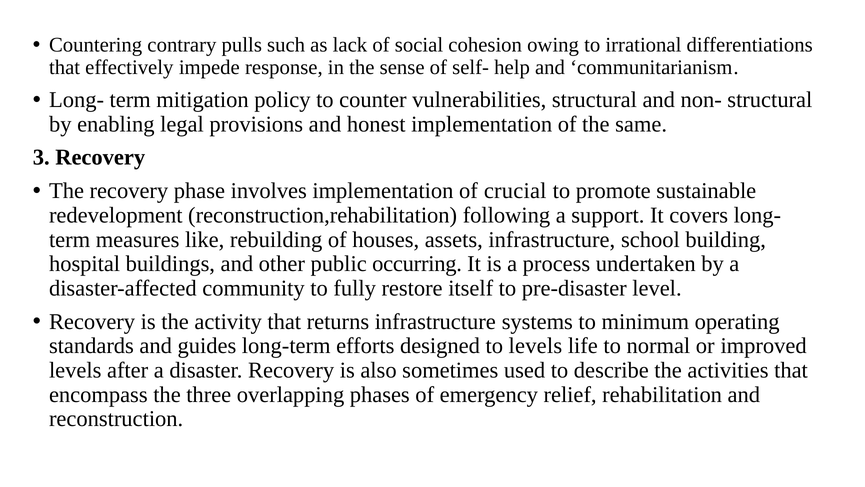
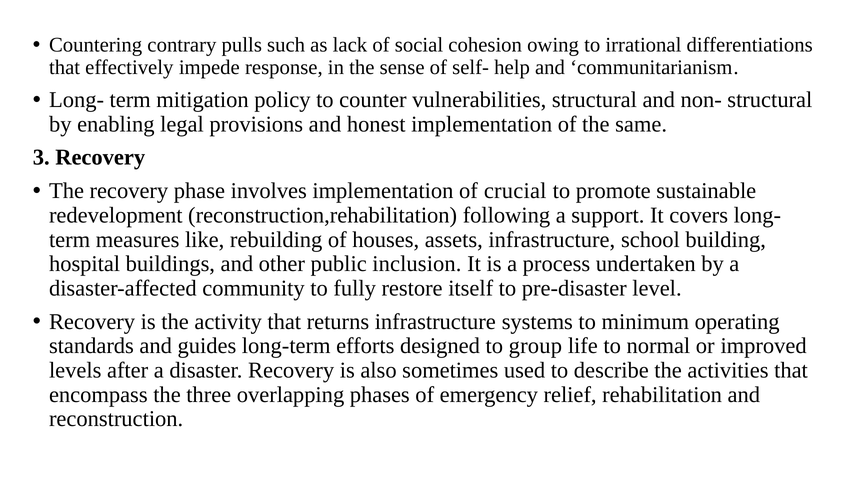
occurring: occurring -> inclusion
to levels: levels -> group
